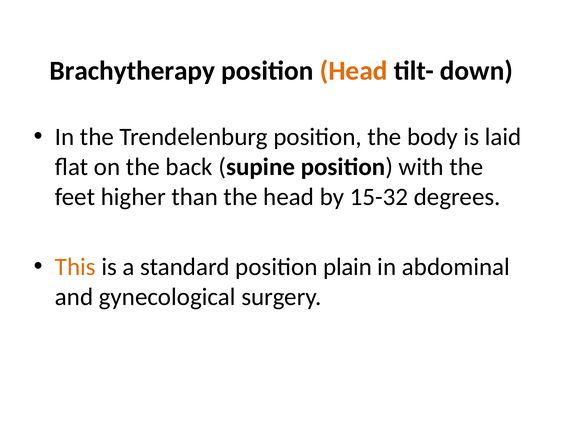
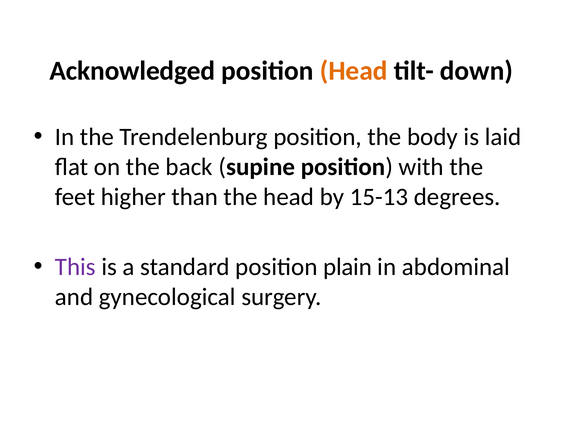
Brachytherapy: Brachytherapy -> Acknowledged
15-32: 15-32 -> 15-13
This colour: orange -> purple
